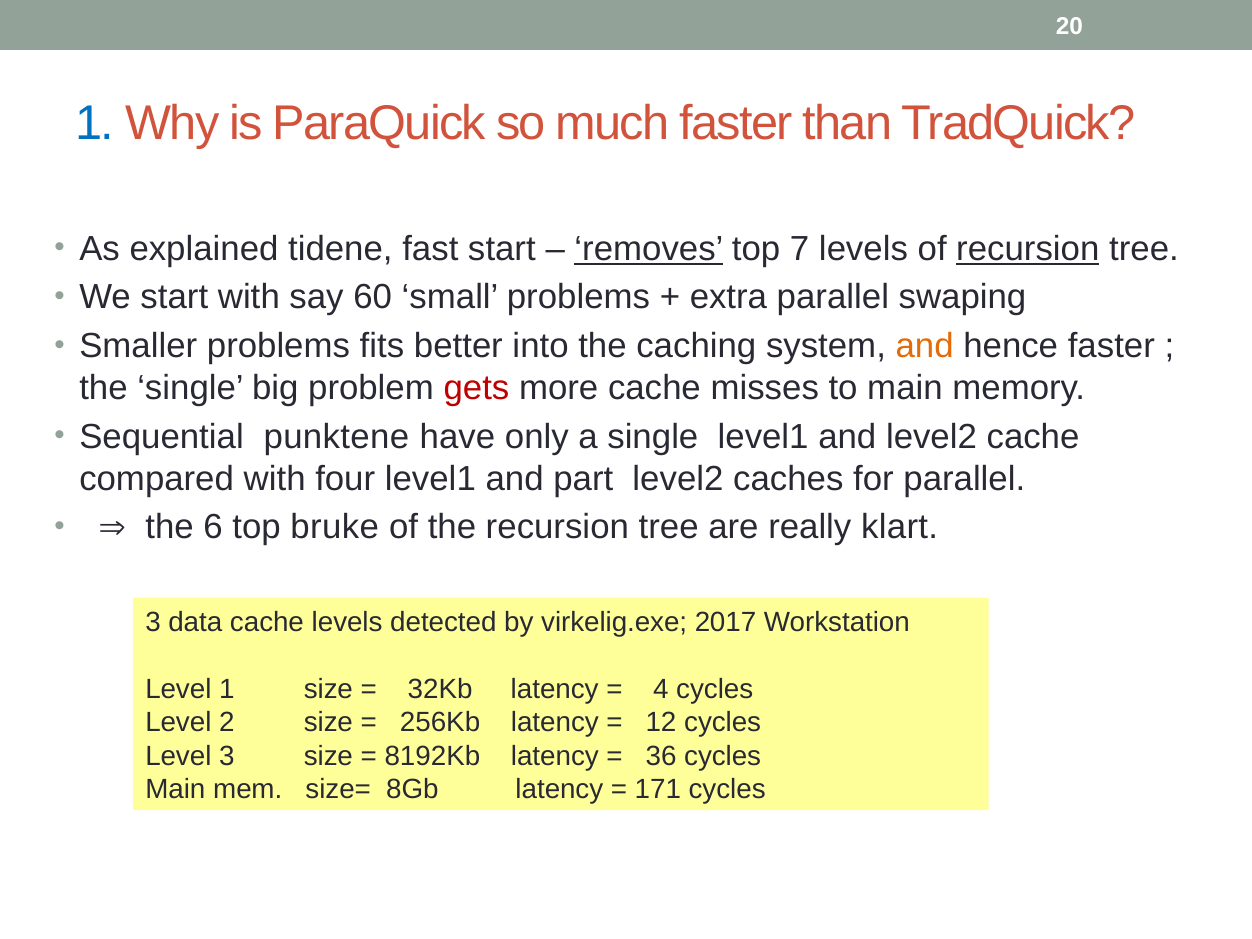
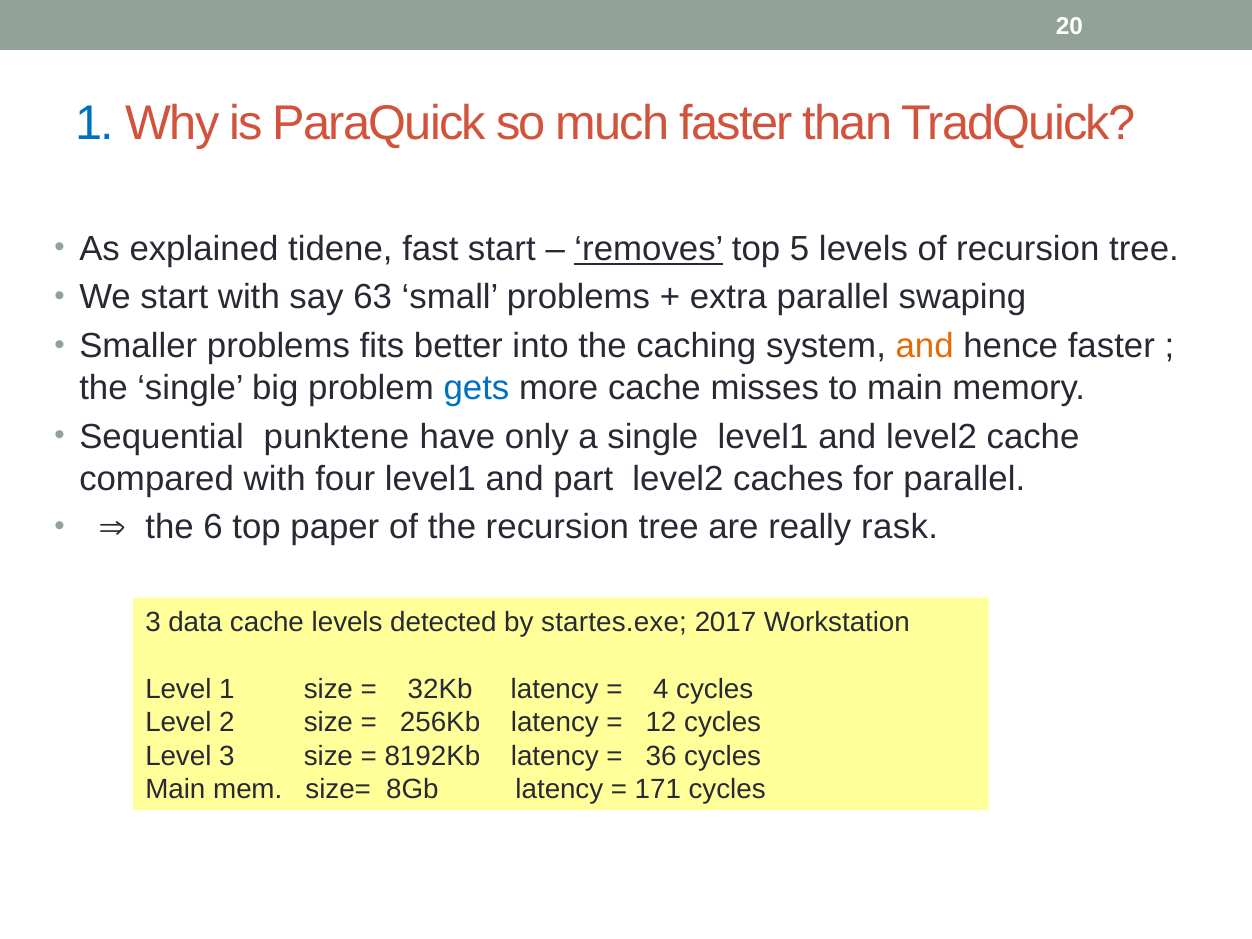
7: 7 -> 5
recursion at (1028, 249) underline: present -> none
60: 60 -> 63
gets colour: red -> blue
bruke: bruke -> paper
klart: klart -> rask
virkelig.exe: virkelig.exe -> startes.exe
